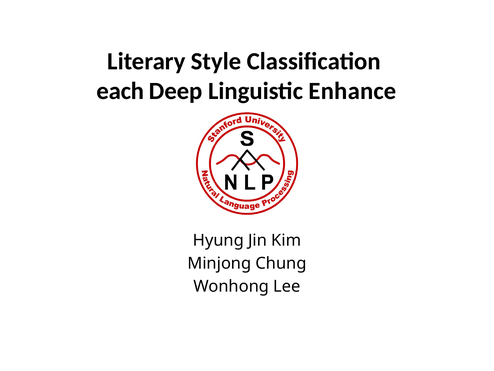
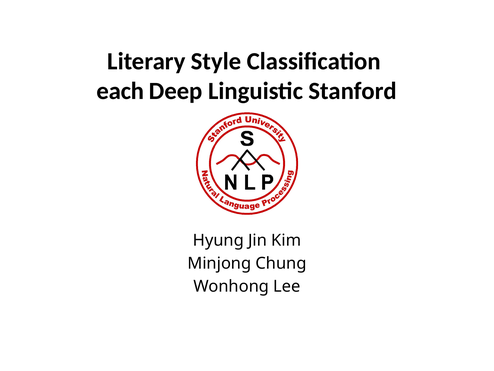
Enhance: Enhance -> Stanford
